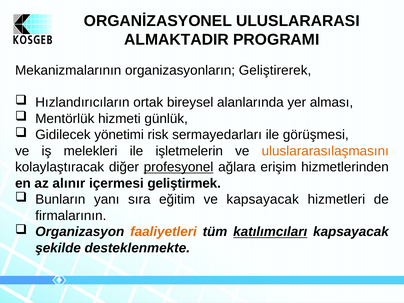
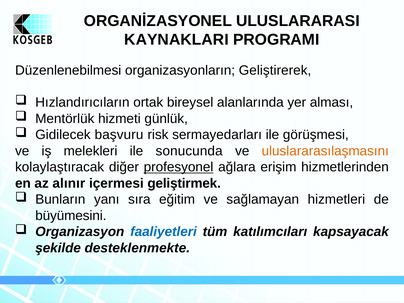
ALMAKTADIR: ALMAKTADIR -> KAYNAKLARI
Mekanizmalarının: Mekanizmalarının -> Düzenlenebilmesi
yönetimi: yönetimi -> başvuru
işletmelerin: işletmelerin -> sonucunda
ve kapsayacak: kapsayacak -> sağlamayan
firmalarının: firmalarının -> büyümesini
faaliyetleri colour: orange -> blue
katılımcıları underline: present -> none
